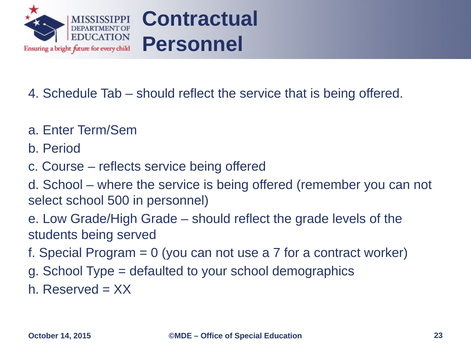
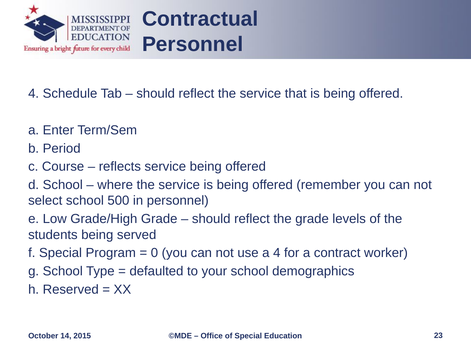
a 7: 7 -> 4
